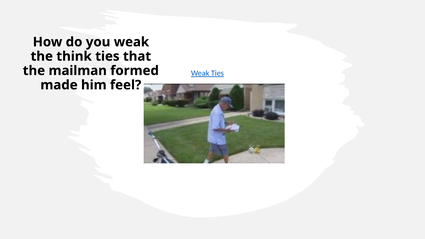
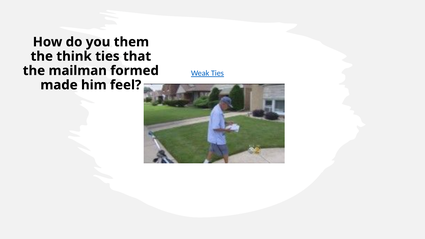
you weak: weak -> them
